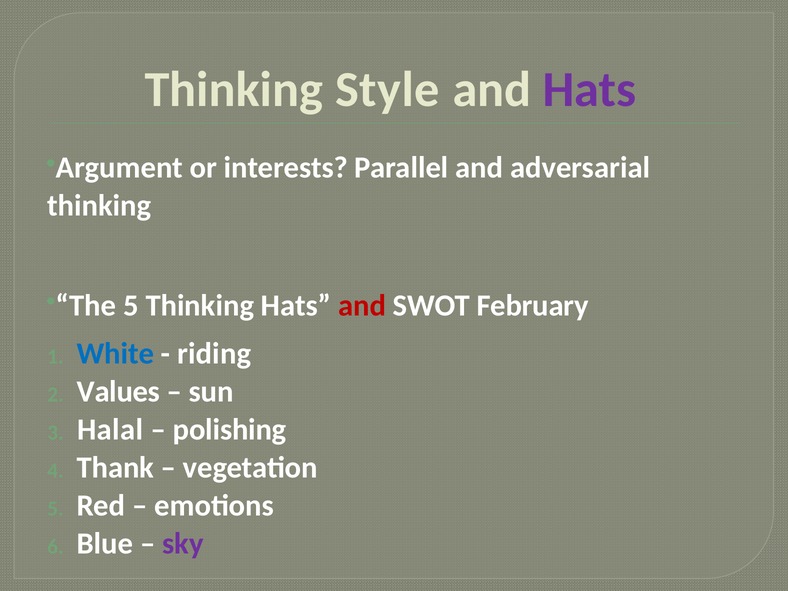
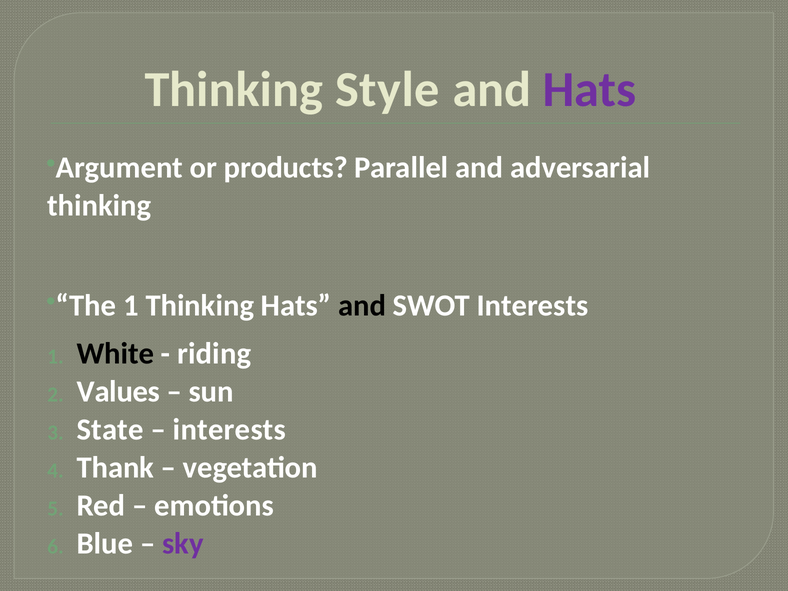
interests: interests -> products
5 at (131, 306): 5 -> 1
and at (362, 306) colour: red -> black
SWOT February: February -> Interests
White colour: blue -> black
Halal: Halal -> State
polishing at (230, 430): polishing -> interests
